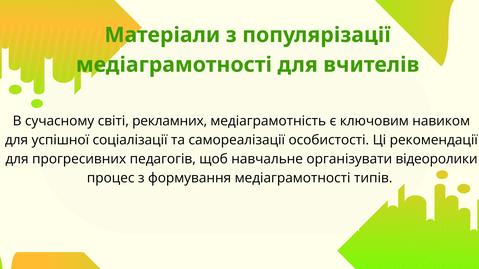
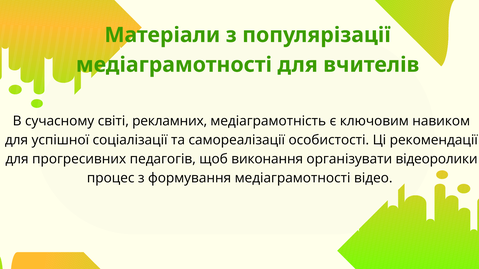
навчальне: навчальне -> виконання
типів: типів -> відео
